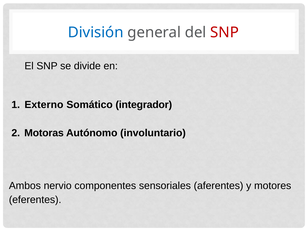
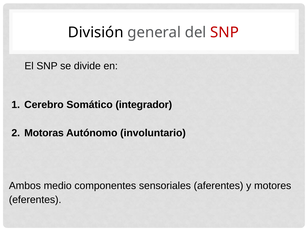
División colour: blue -> black
Externo: Externo -> Cerebro
nervio: nervio -> medio
